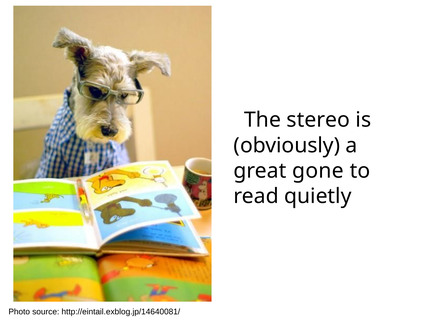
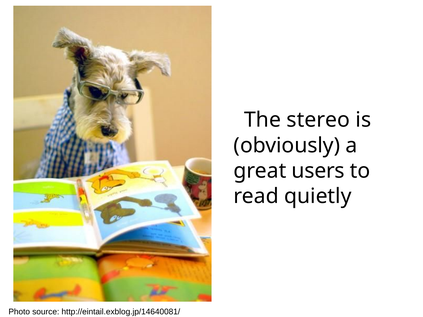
gone: gone -> users
